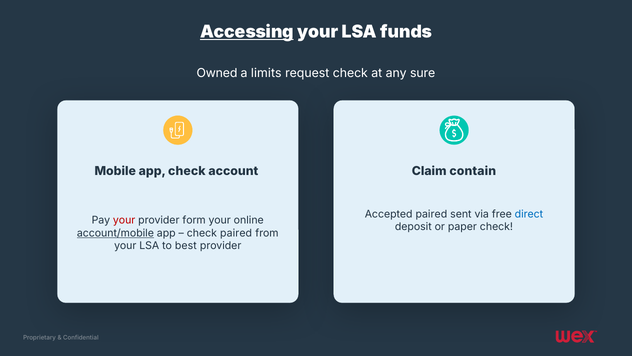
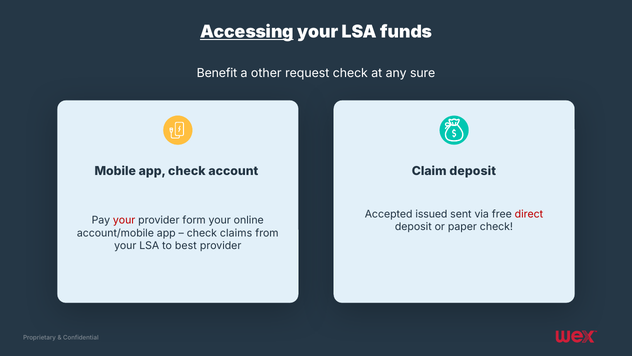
Owned: Owned -> Benefit
limits: limits -> other
Claim contain: contain -> deposit
Accepted paired: paired -> issued
direct colour: blue -> red
account/mobile underline: present -> none
check paired: paired -> claims
